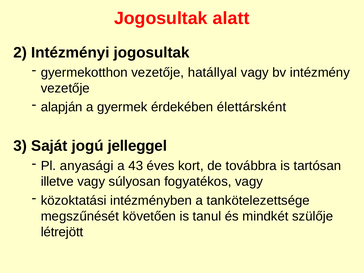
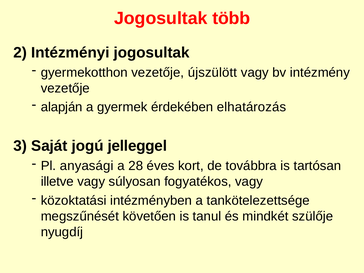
alatt: alatt -> több
hatállyal: hatállyal -> újszülött
élettársként: élettársként -> elhatározás
43: 43 -> 28
létrejött: létrejött -> nyugdíj
